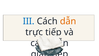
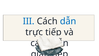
dẫn at (68, 21) colour: orange -> blue
